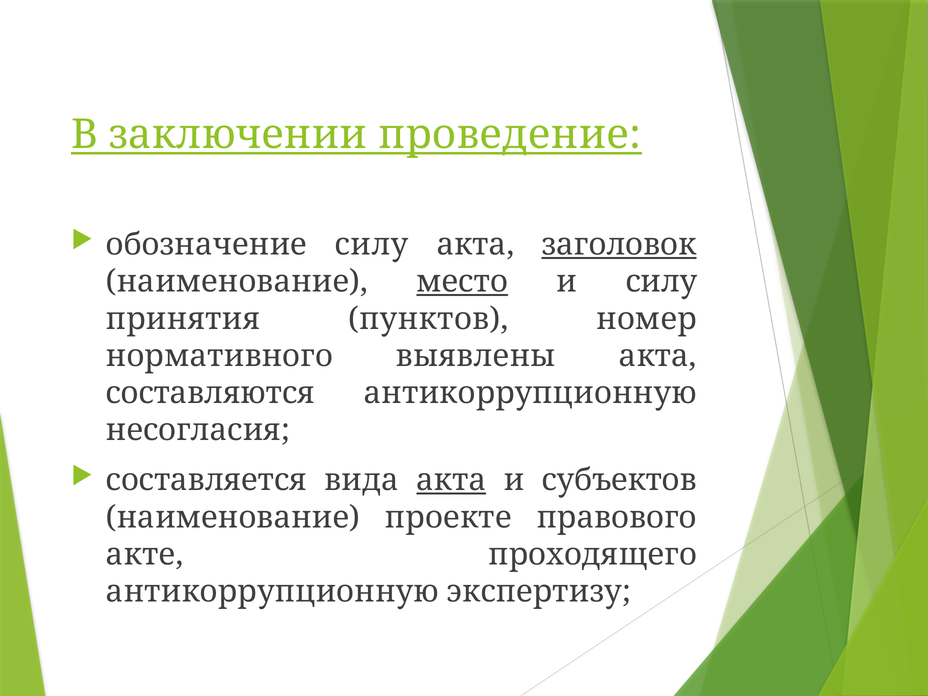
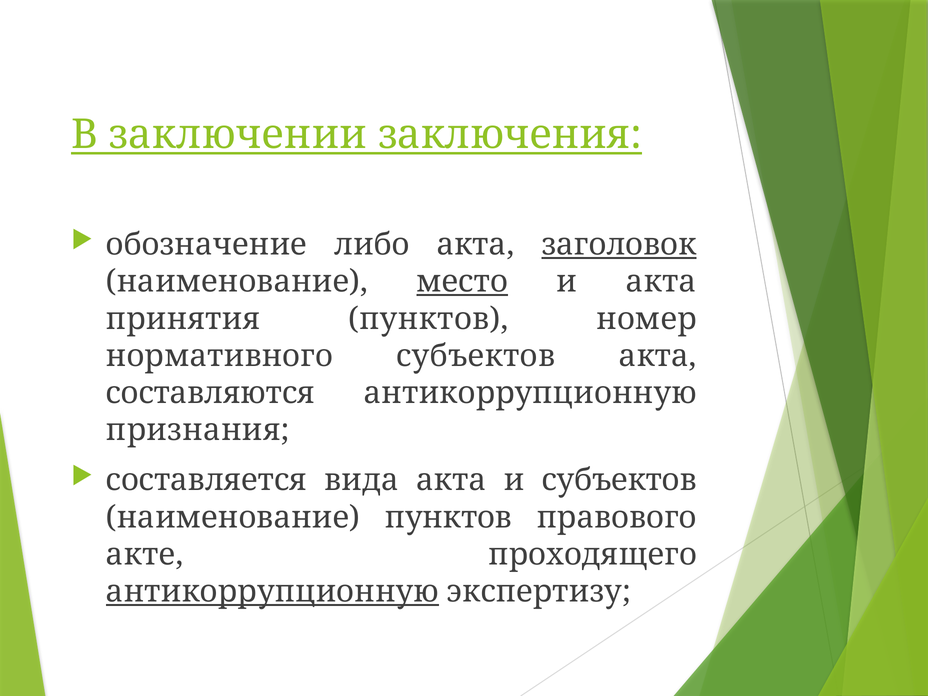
проведение: проведение -> заключения
обозначение силу: силу -> либо
и силу: силу -> акта
нормативного выявлены: выявлены -> субъектов
несогласия: несогласия -> признания
акта at (451, 480) underline: present -> none
наименование проекте: проекте -> пунктов
антикоррупционную at (272, 592) underline: none -> present
